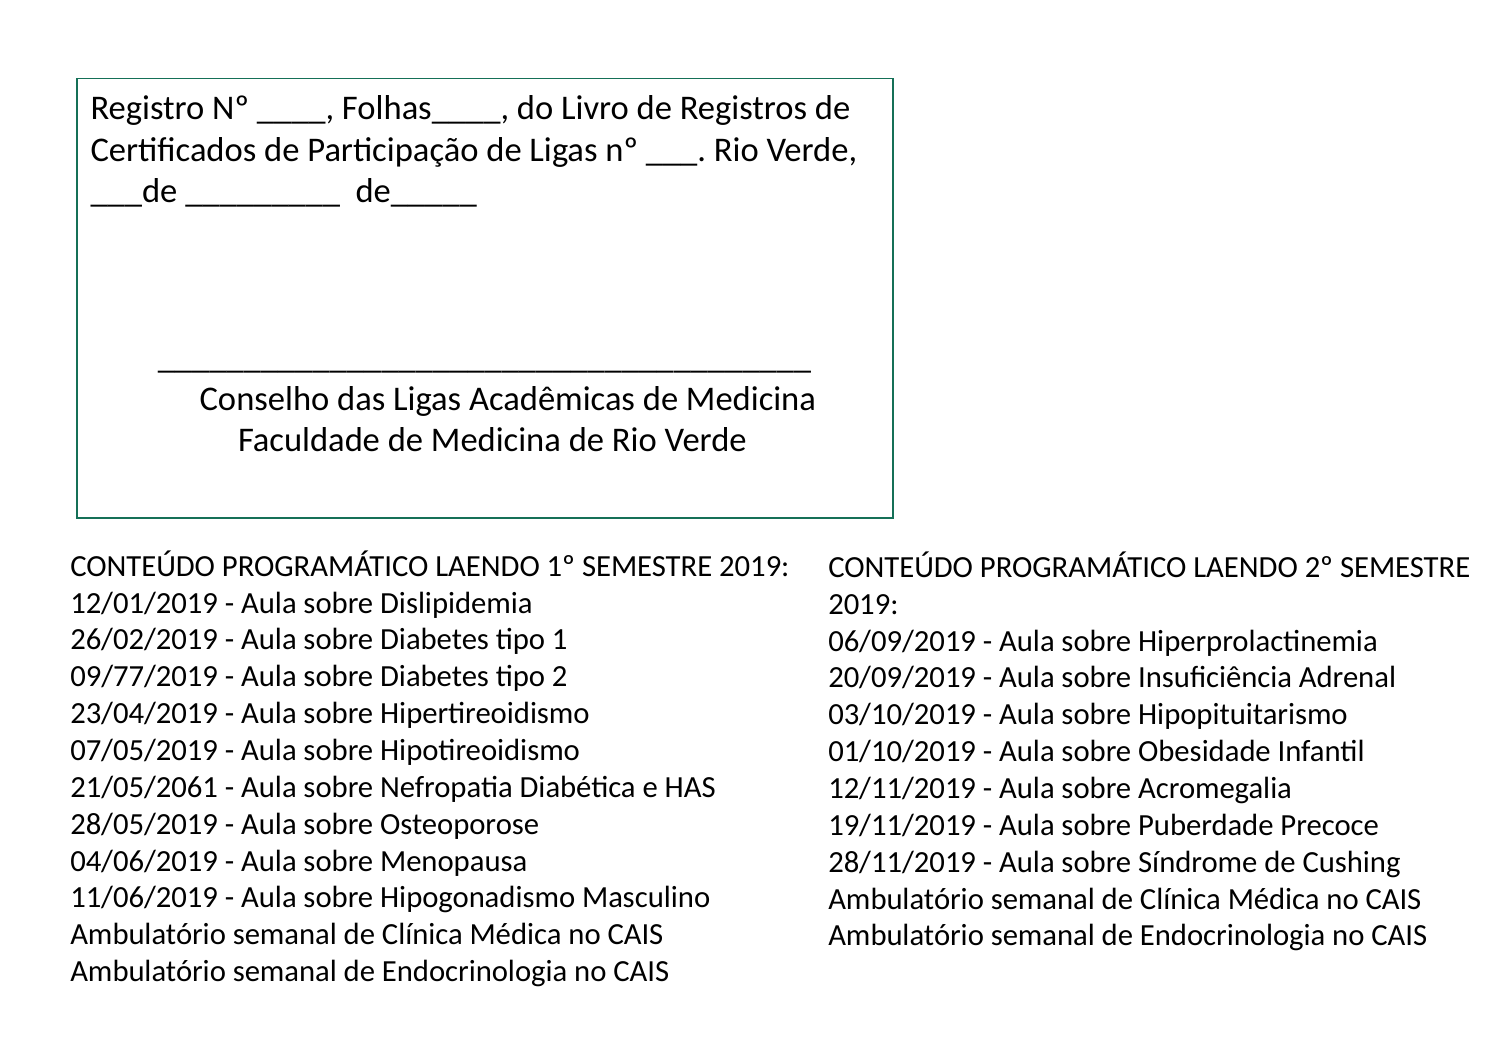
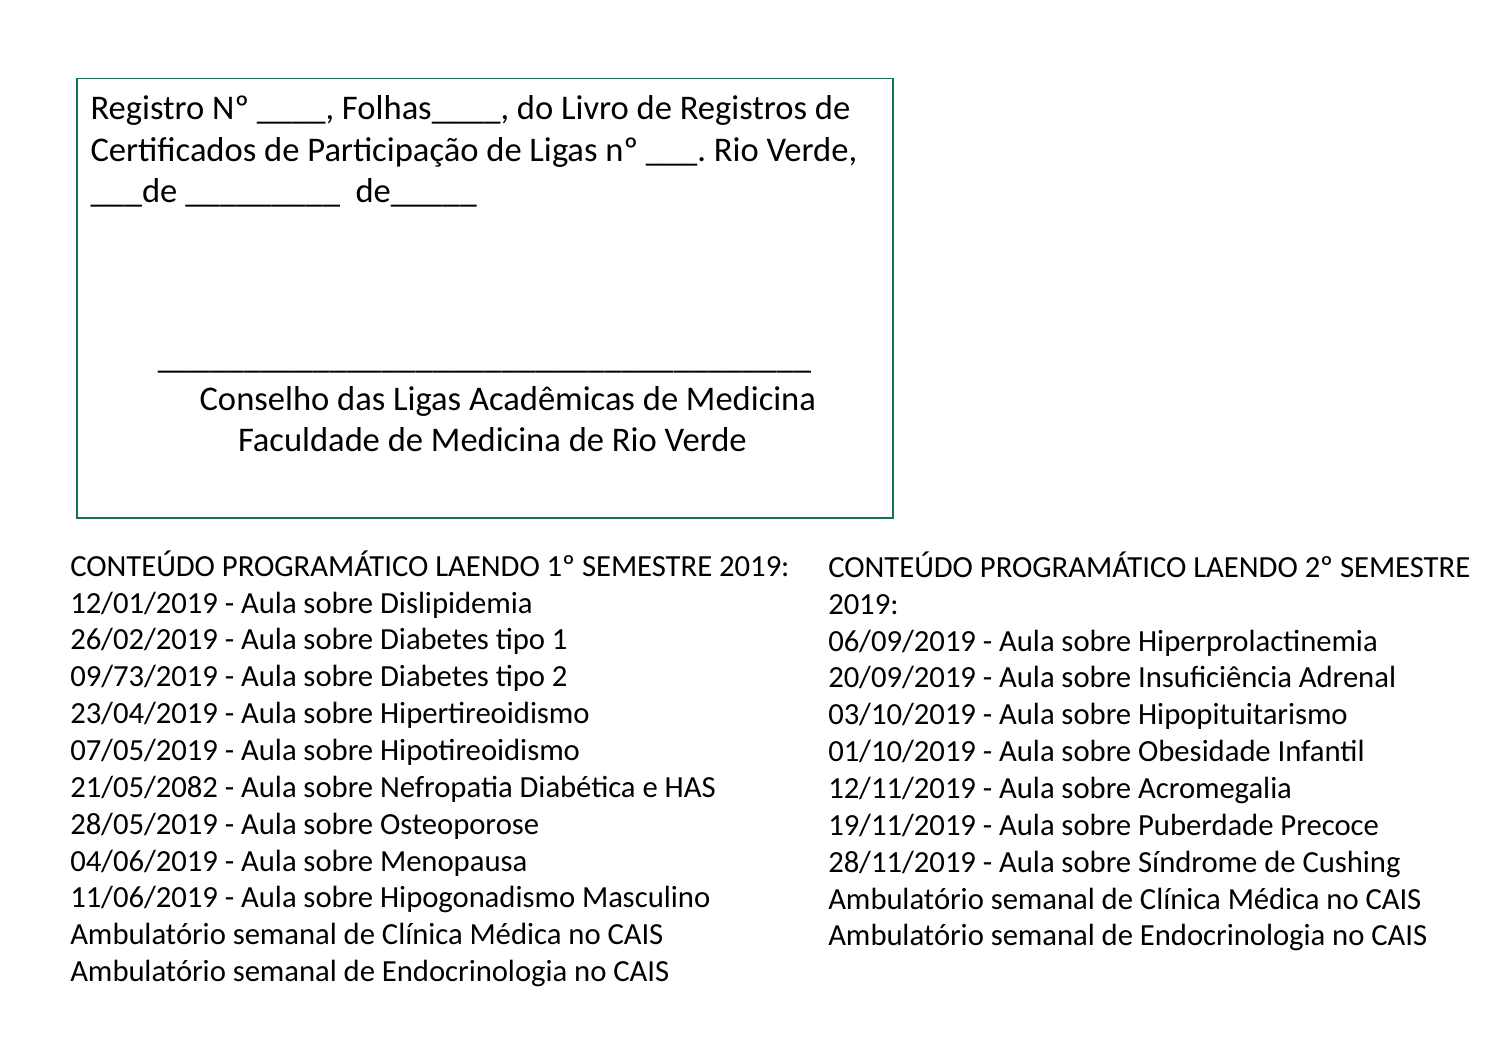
09/77/2019: 09/77/2019 -> 09/73/2019
21/05/2061: 21/05/2061 -> 21/05/2082
